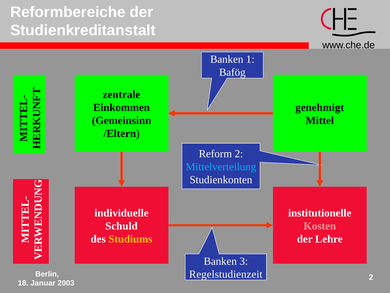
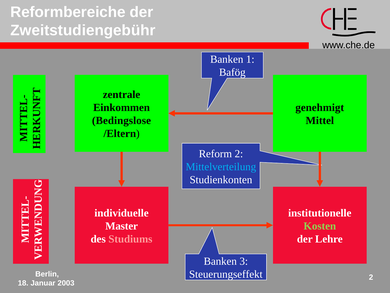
Studienkreditanstalt: Studienkreditanstalt -> Zweitstudiengebühr
Gemeinsinn: Gemeinsinn -> Bedingslose
Schuld: Schuld -> Master
Kosten colour: pink -> light green
Studiums colour: yellow -> pink
Regelstudienzeit: Regelstudienzeit -> Steuerungseffekt
